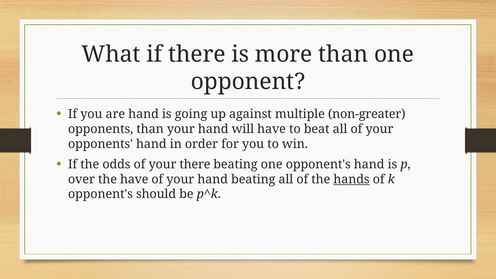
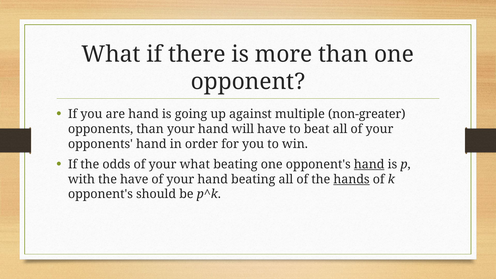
your there: there -> what
hand at (369, 164) underline: none -> present
over: over -> with
